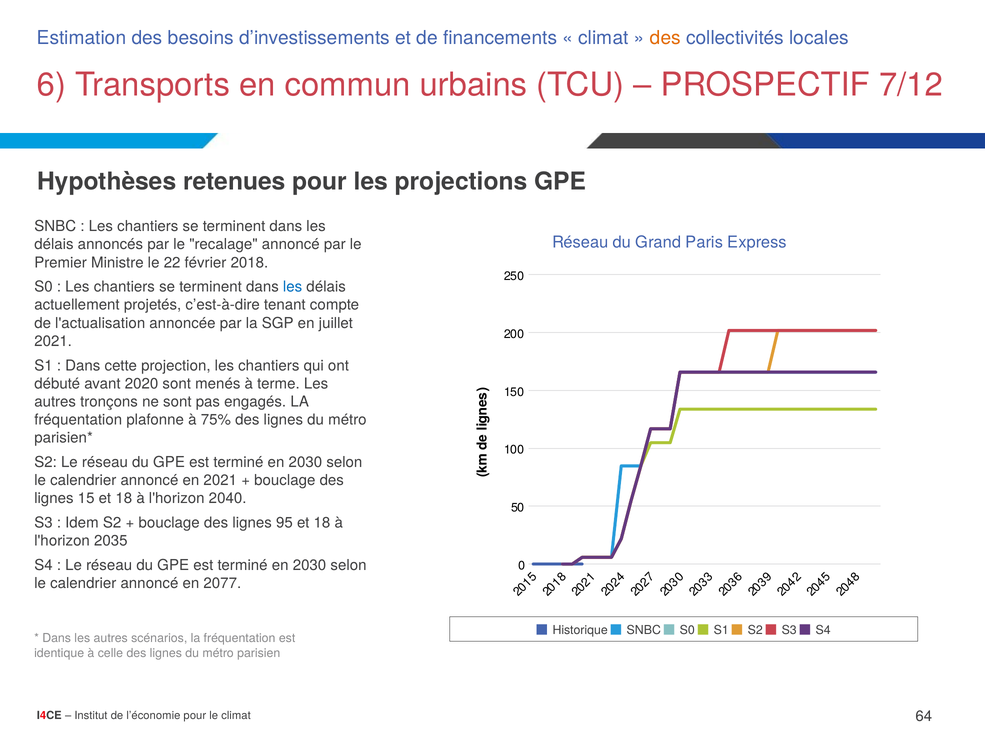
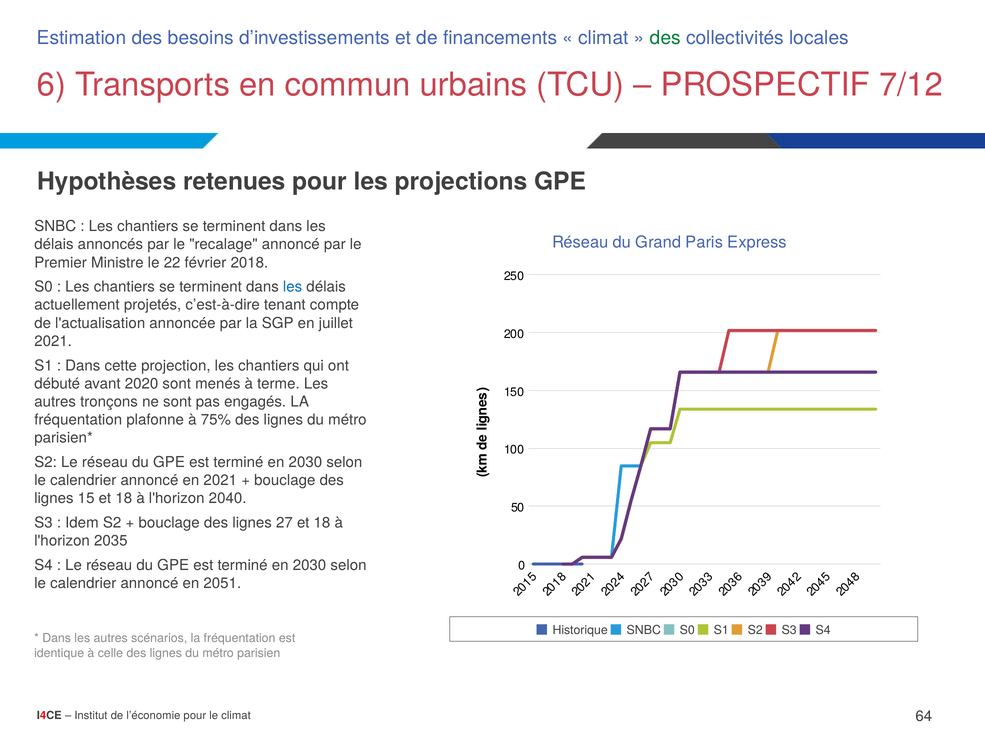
des at (665, 38) colour: orange -> green
95: 95 -> 27
2077: 2077 -> 2051
